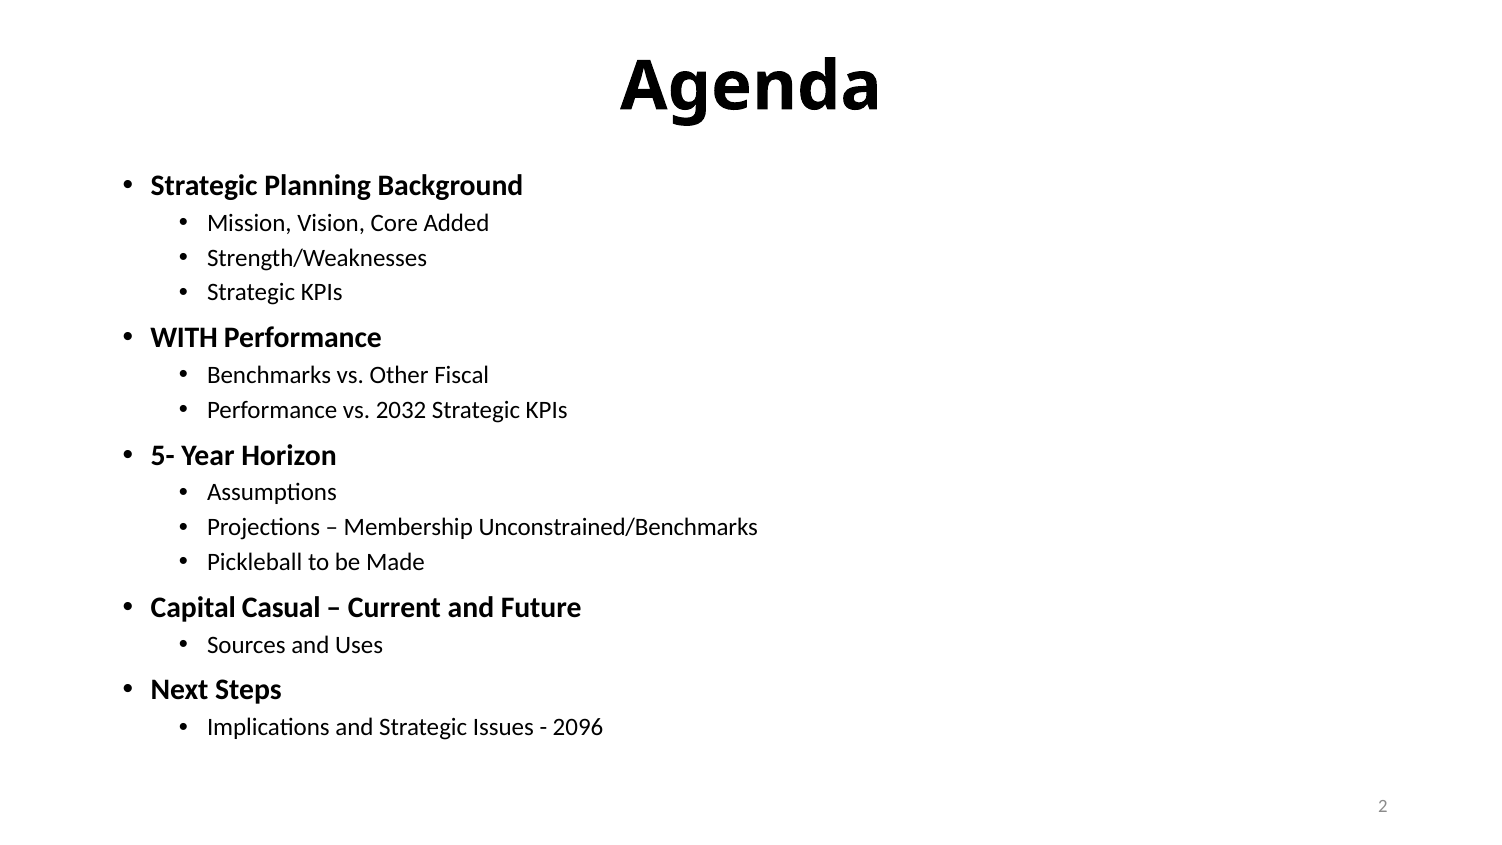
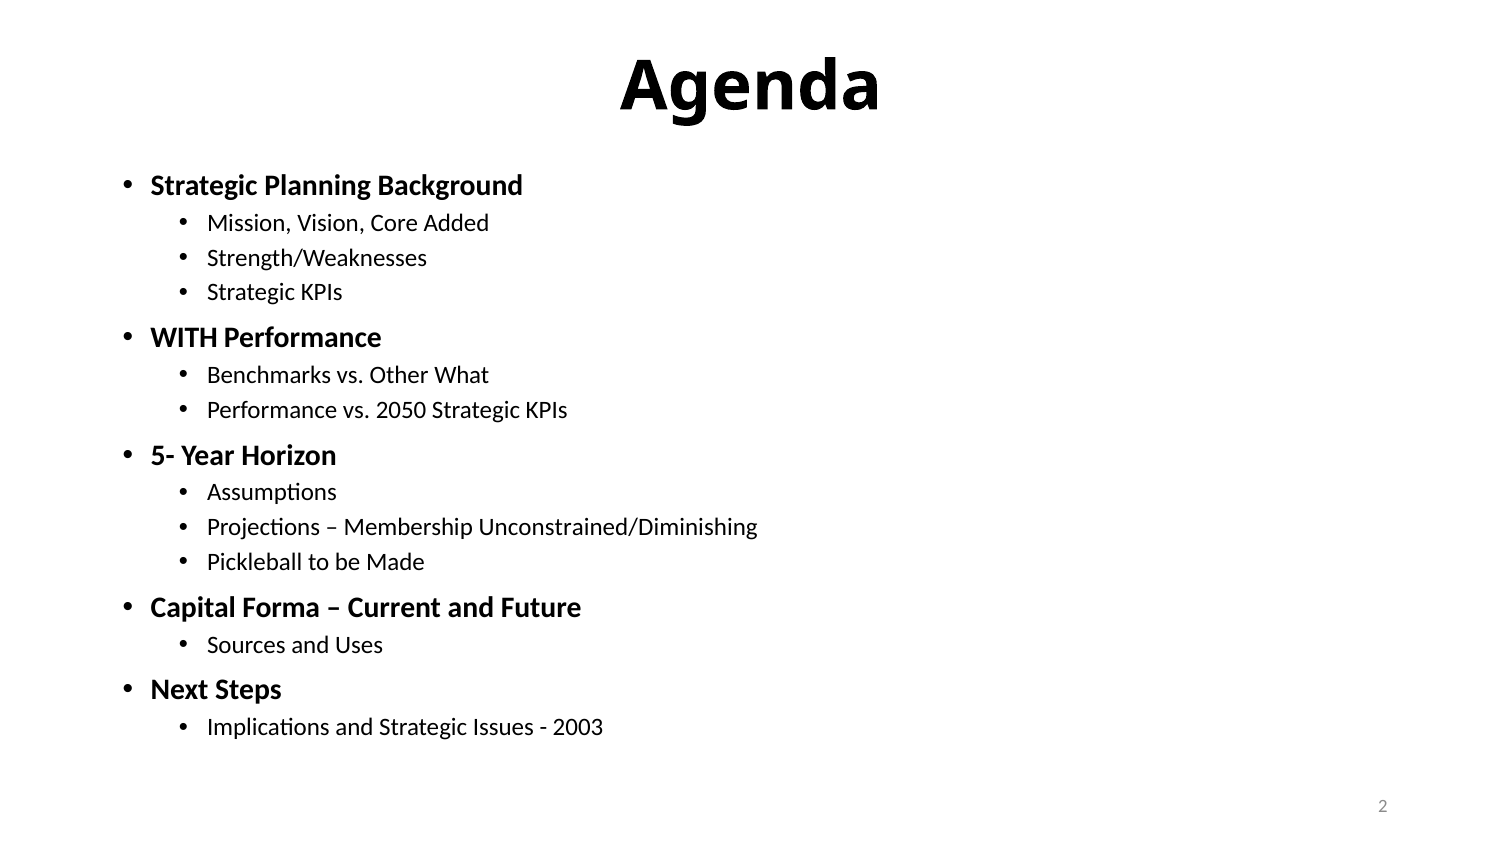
Fiscal: Fiscal -> What
2032: 2032 -> 2050
Unconstrained/Benchmarks: Unconstrained/Benchmarks -> Unconstrained/Diminishing
Casual: Casual -> Forma
2096: 2096 -> 2003
